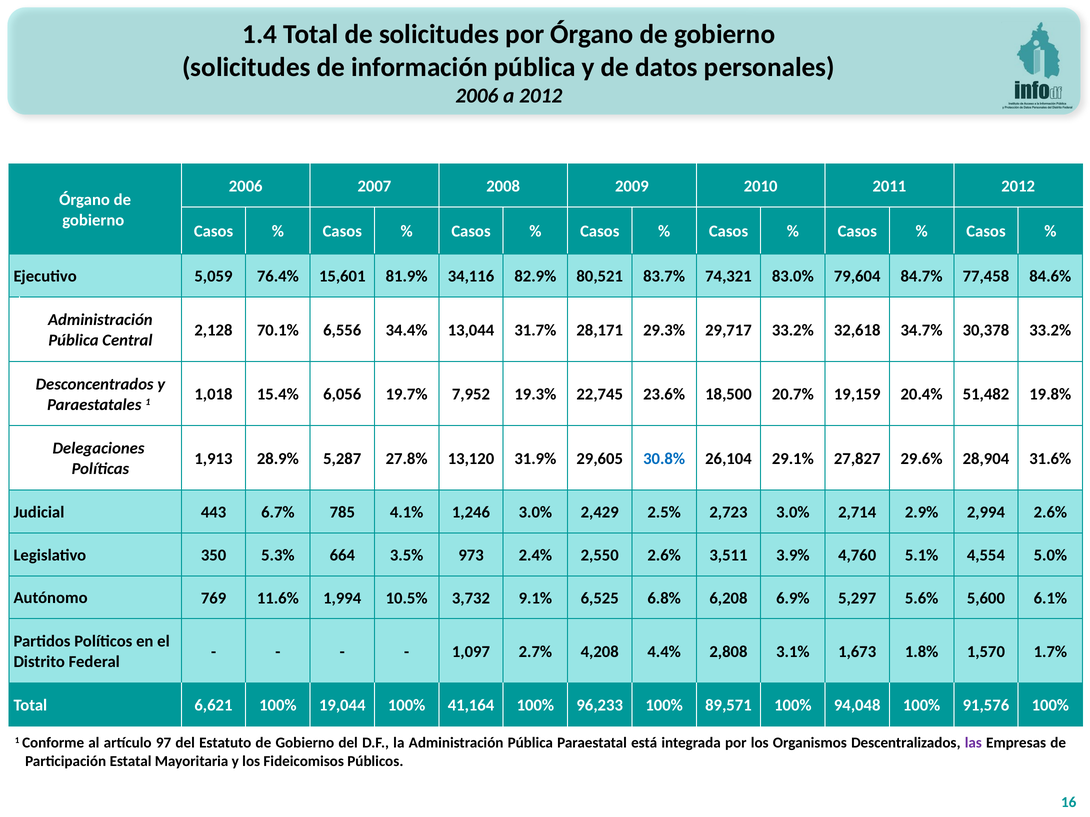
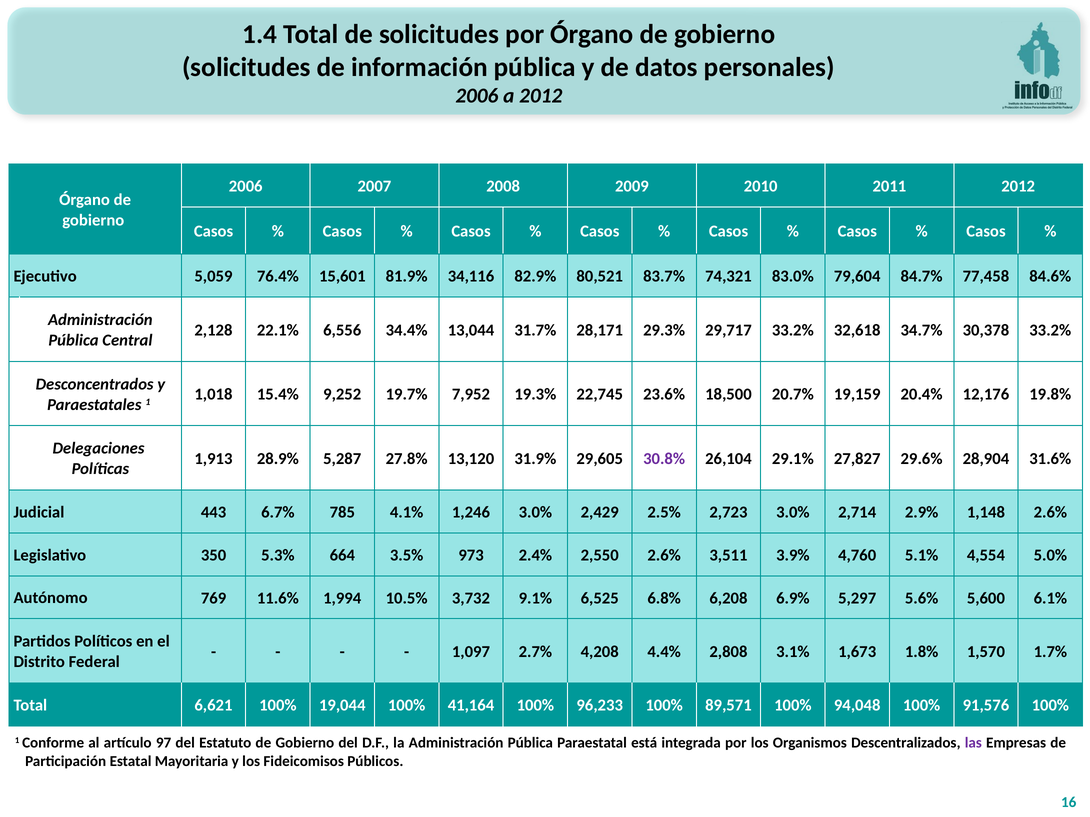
70.1%: 70.1% -> 22.1%
6,056: 6,056 -> 9,252
51,482: 51,482 -> 12,176
30.8% colour: blue -> purple
2,994: 2,994 -> 1,148
